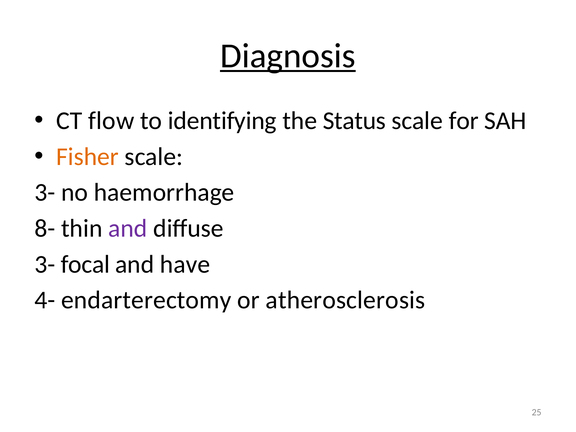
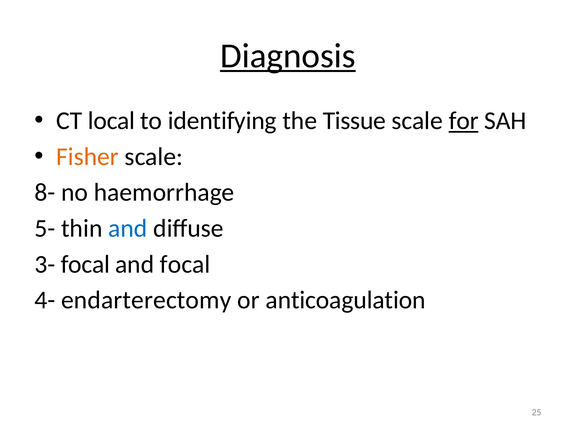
flow: flow -> local
Status: Status -> Tissue
for underline: none -> present
3- at (45, 193): 3- -> 8-
8-: 8- -> 5-
and at (128, 228) colour: purple -> blue
and have: have -> focal
atherosclerosis: atherosclerosis -> anticoagulation
